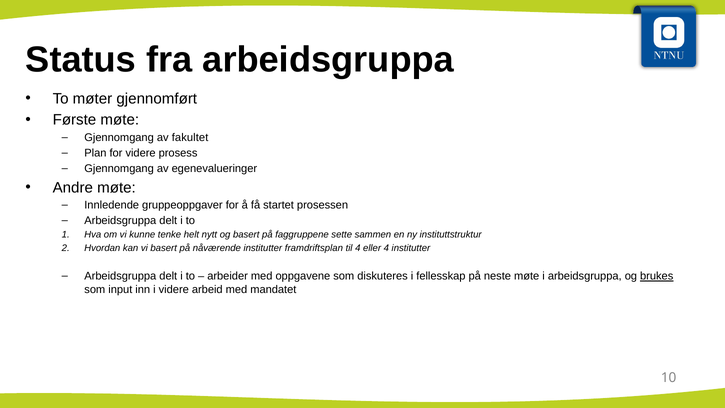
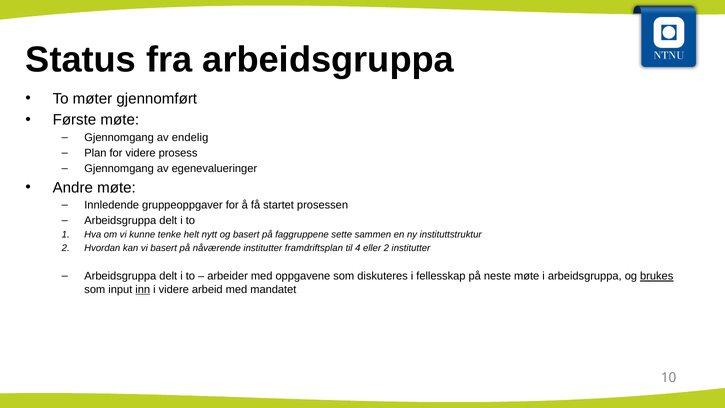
fakultet: fakultet -> endelig
eller 4: 4 -> 2
inn underline: none -> present
